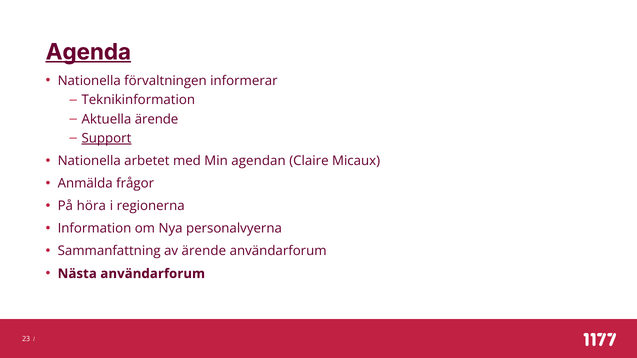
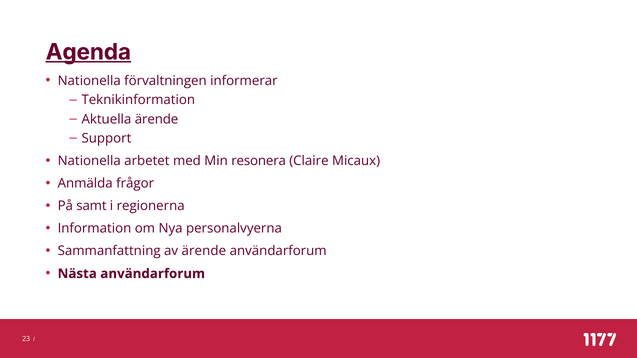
Support underline: present -> none
agendan: agendan -> resonera
höra: höra -> samt
